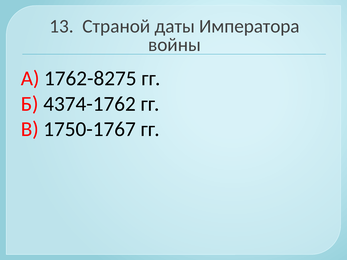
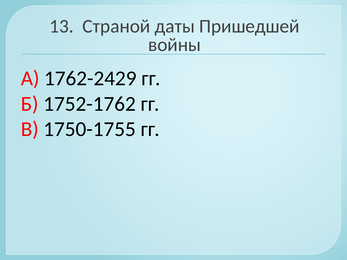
Императора: Императора -> Пришедшей
1762-8275: 1762-8275 -> 1762-2429
4374-1762: 4374-1762 -> 1752-1762
1750-1767: 1750-1767 -> 1750-1755
